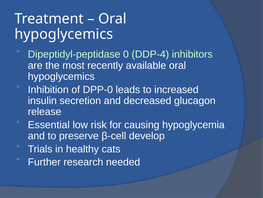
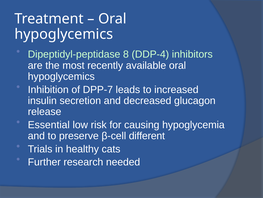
0: 0 -> 8
DPP-0: DPP-0 -> DPP-7
develop: develop -> different
